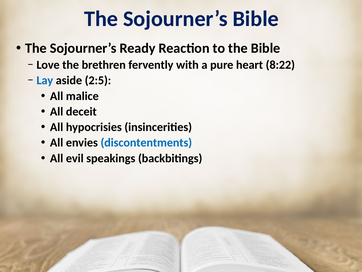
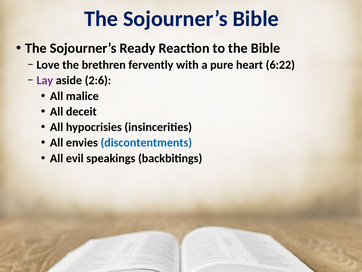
8:22: 8:22 -> 6:22
Lay colour: blue -> purple
2:5: 2:5 -> 2:6
